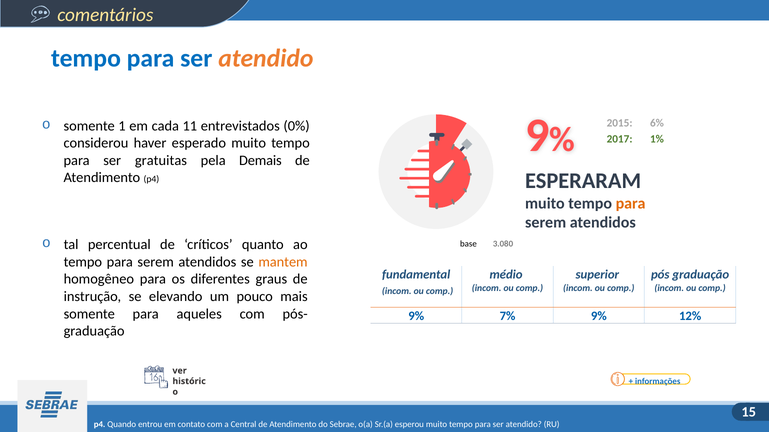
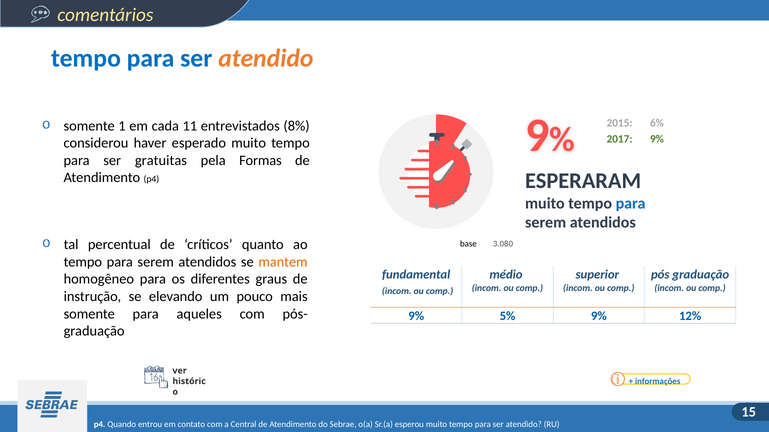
0%: 0% -> 8%
2017 1%: 1% -> 9%
Demais: Demais -> Formas
para at (631, 204) colour: orange -> blue
7%: 7% -> 5%
